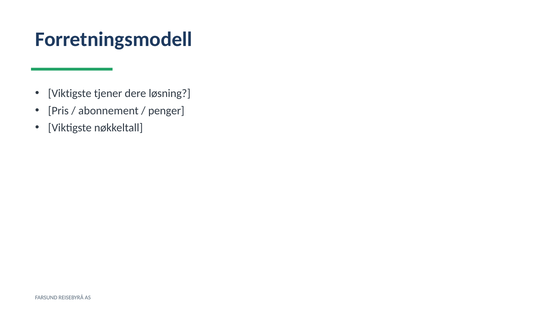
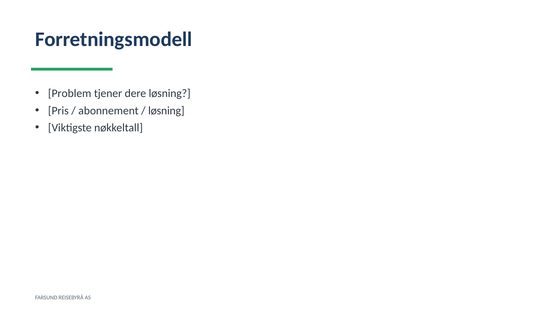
Viktigste at (70, 93): Viktigste -> Problem
penger at (166, 111): penger -> løsning
